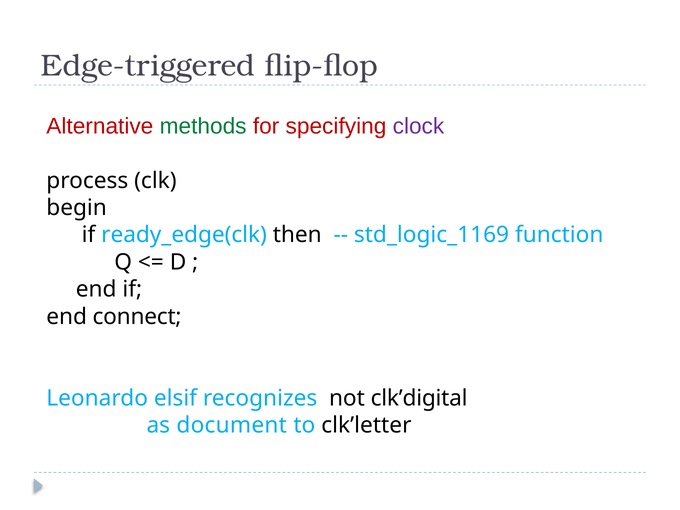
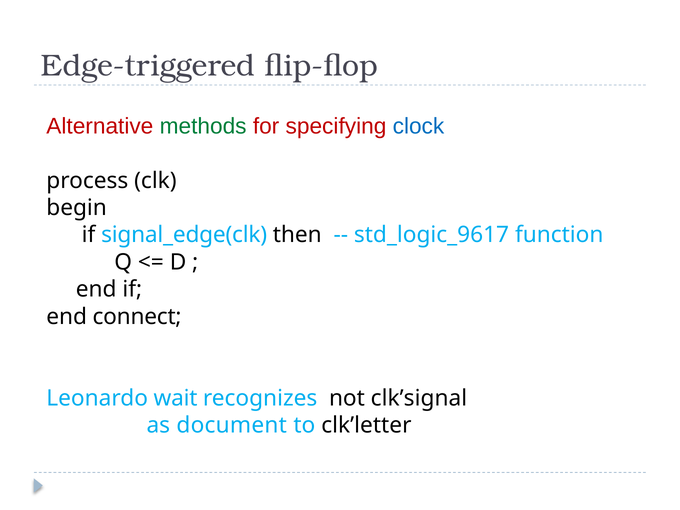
clock colour: purple -> blue
ready_edge(clk: ready_edge(clk -> signal_edge(clk
std_logic_1169: std_logic_1169 -> std_logic_9617
elsif: elsif -> wait
clk’digital: clk’digital -> clk’signal
